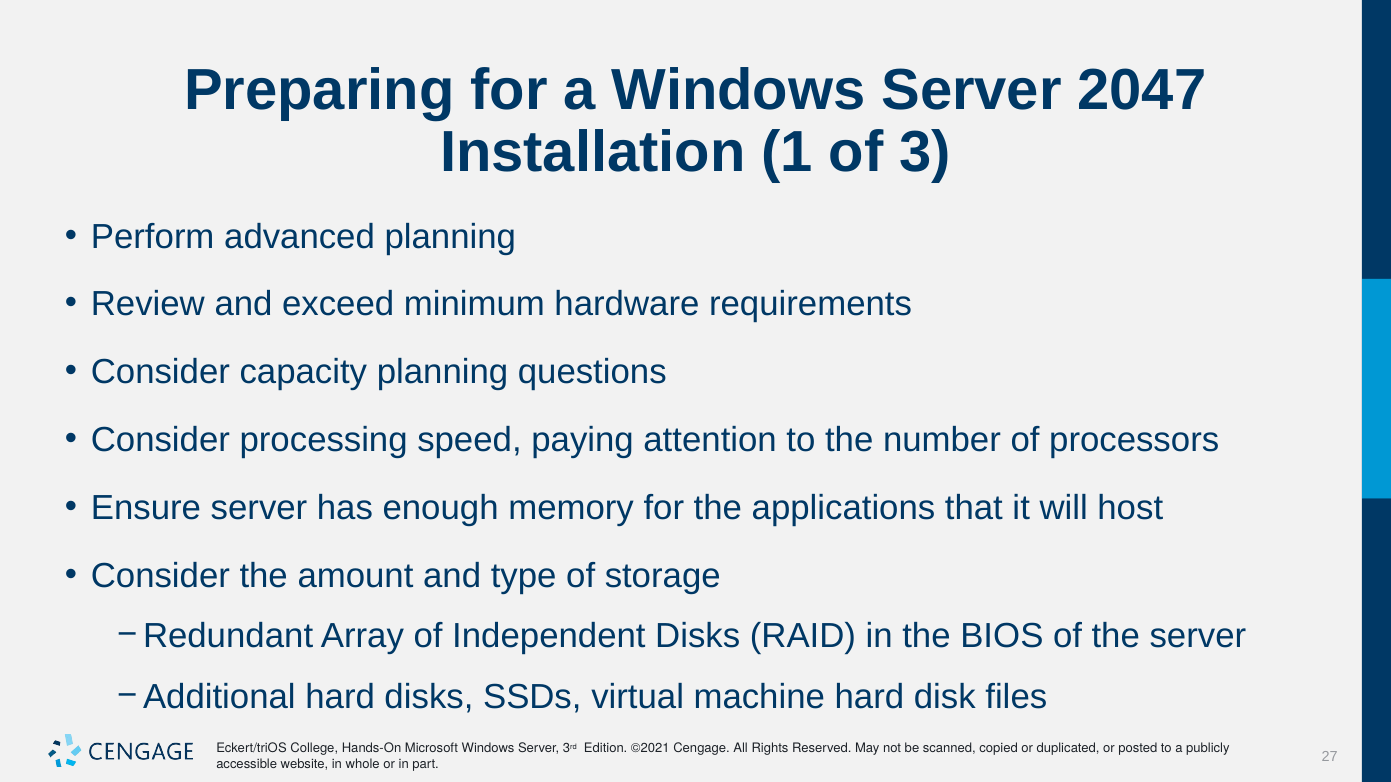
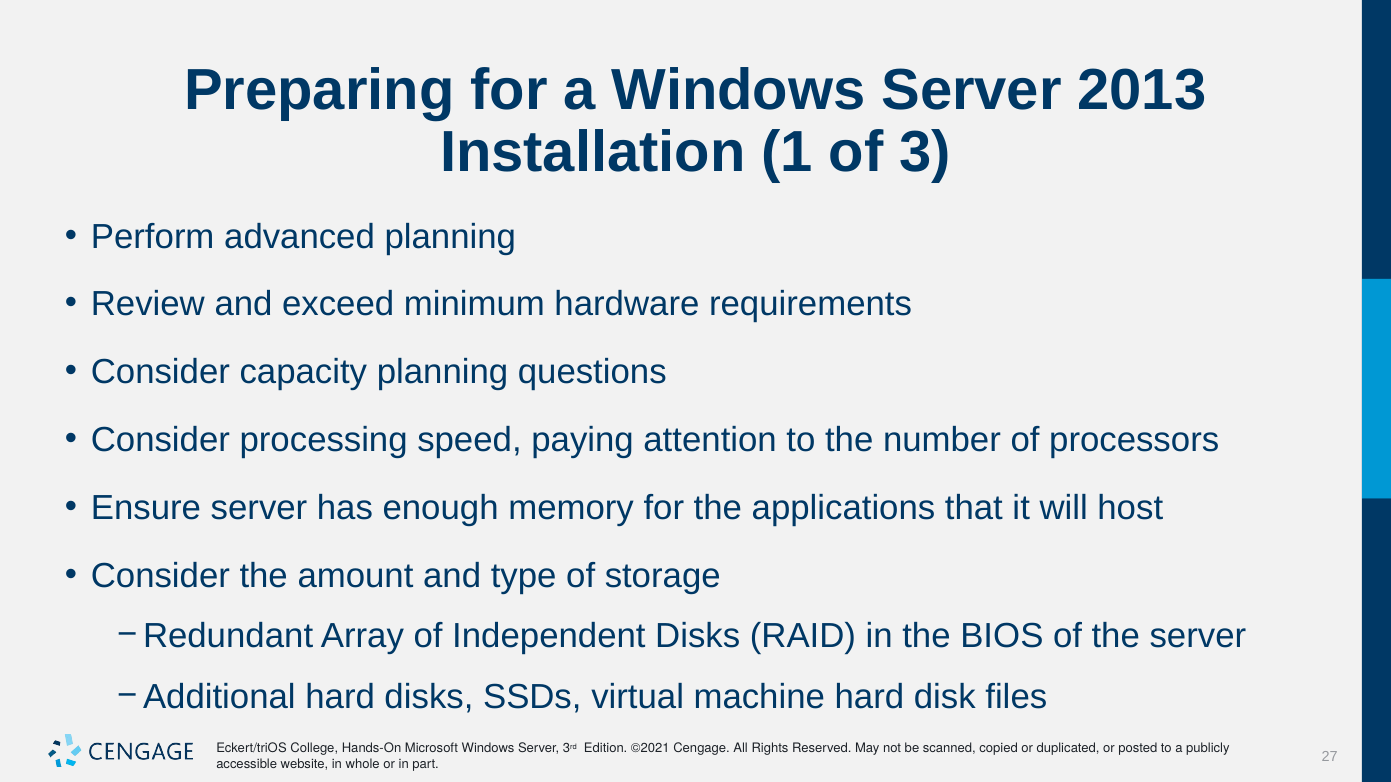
2047: 2047 -> 2013
